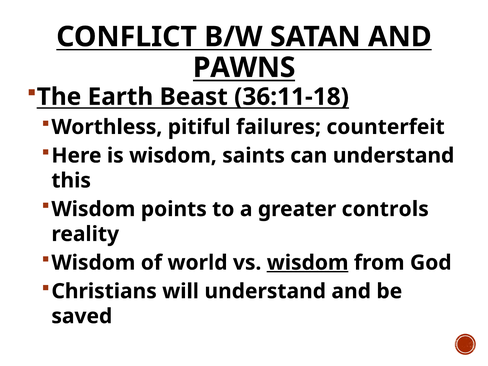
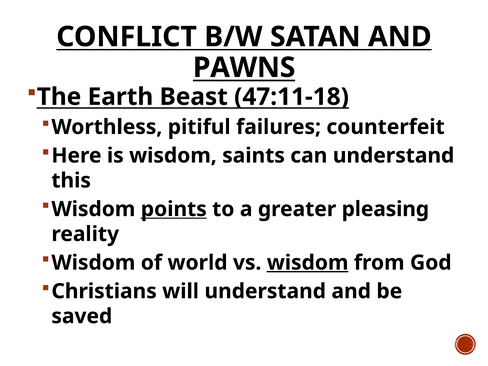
36:11-18: 36:11-18 -> 47:11-18
points underline: none -> present
controls: controls -> pleasing
